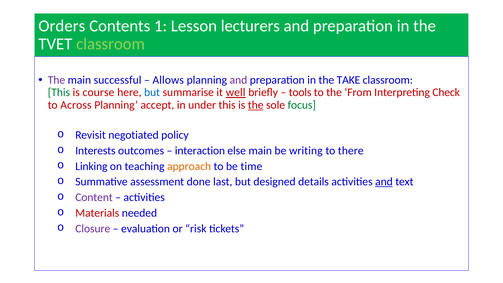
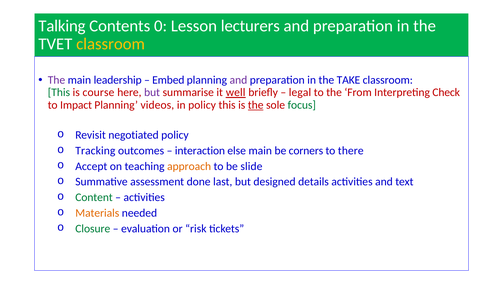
Orders: Orders -> Talking
1: 1 -> 0
classroom at (111, 44) colour: light green -> yellow
successful: successful -> leadership
Allows: Allows -> Embed
but at (152, 92) colour: blue -> purple
tools: tools -> legal
Across: Across -> Impact
accept: accept -> videos
in under: under -> policy
Interests: Interests -> Tracking
writing: writing -> corners
Linking: Linking -> Accept
time: time -> slide
and at (384, 182) underline: present -> none
Content colour: purple -> green
Materials colour: red -> orange
Closure colour: purple -> green
